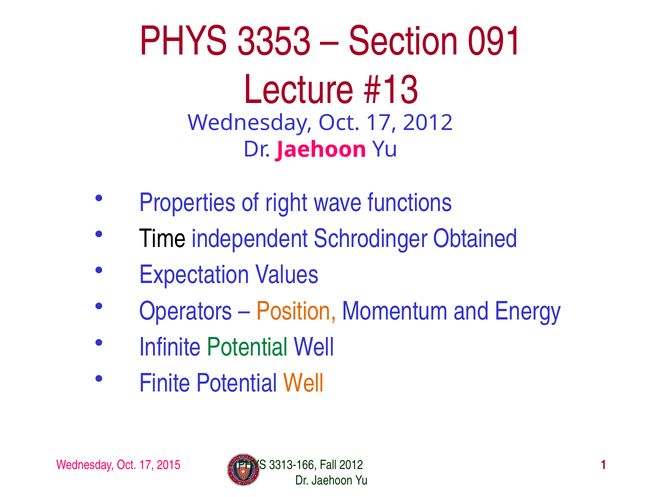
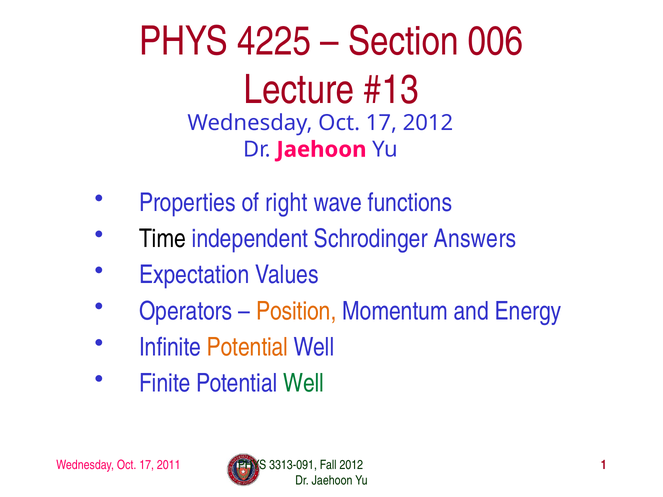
3353: 3353 -> 4225
091: 091 -> 006
Obtained: Obtained -> Answers
Potential at (248, 347) colour: green -> orange
Well at (304, 383) colour: orange -> green
2015: 2015 -> 2011
3313-166: 3313-166 -> 3313-091
